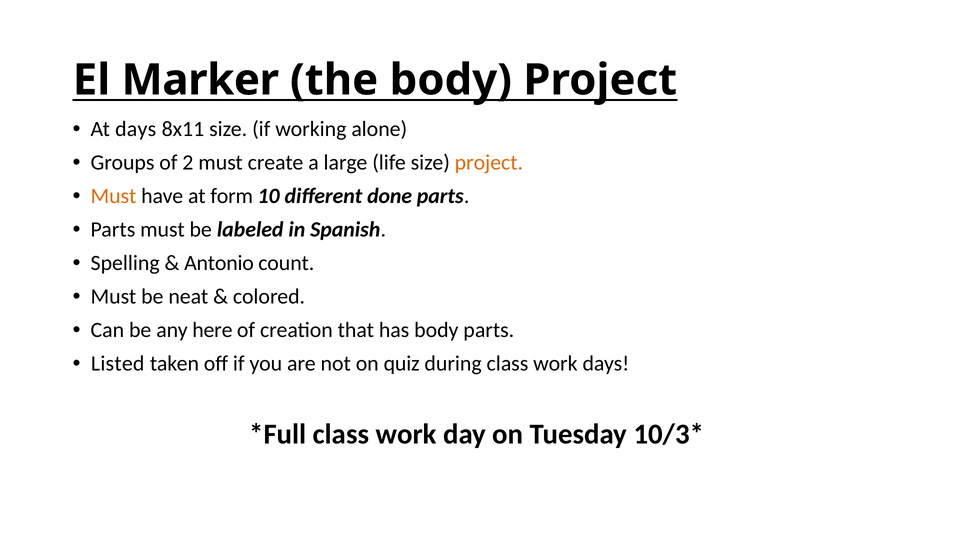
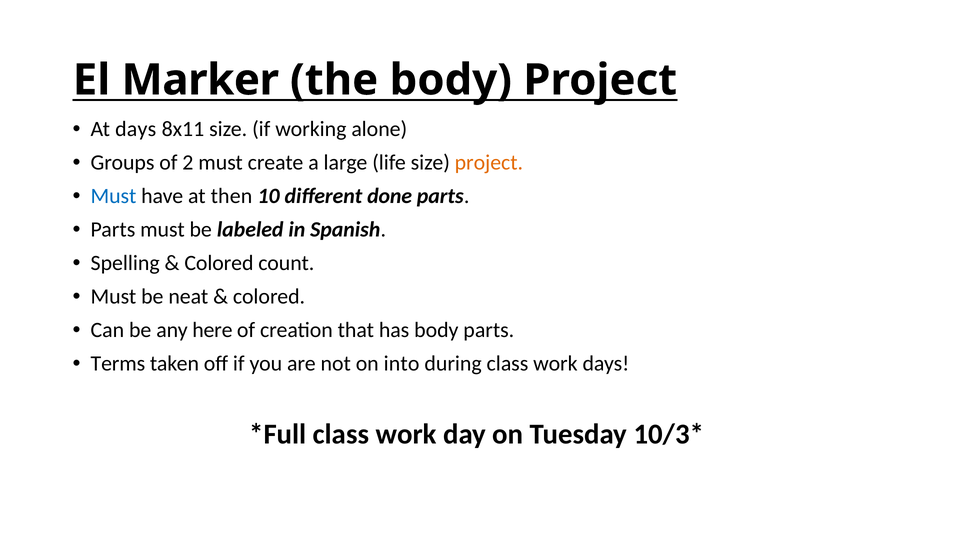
Must at (113, 196) colour: orange -> blue
form: form -> then
Antonio at (219, 263): Antonio -> Colored
Listed: Listed -> Terms
quiz: quiz -> into
